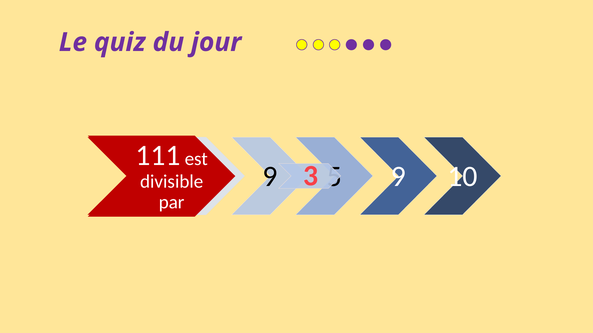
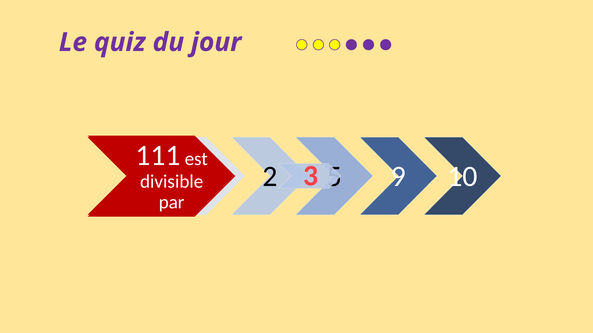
9 at (270, 177): 9 -> 2
